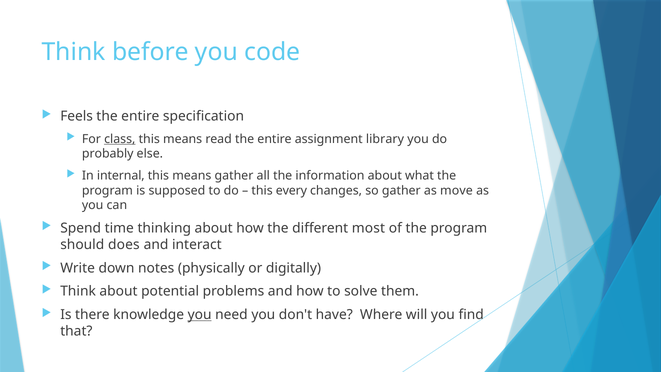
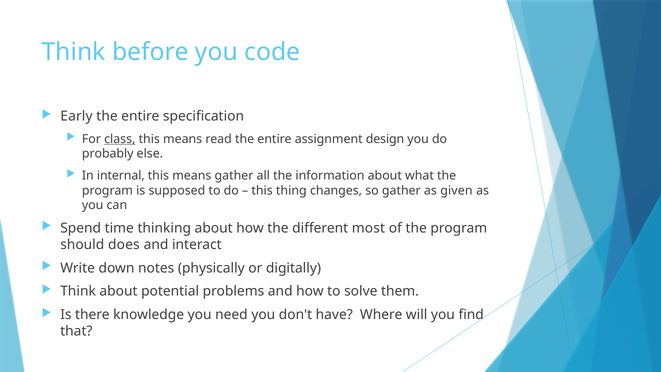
Feels: Feels -> Early
library: library -> design
every: every -> thing
move: move -> given
you at (200, 315) underline: present -> none
